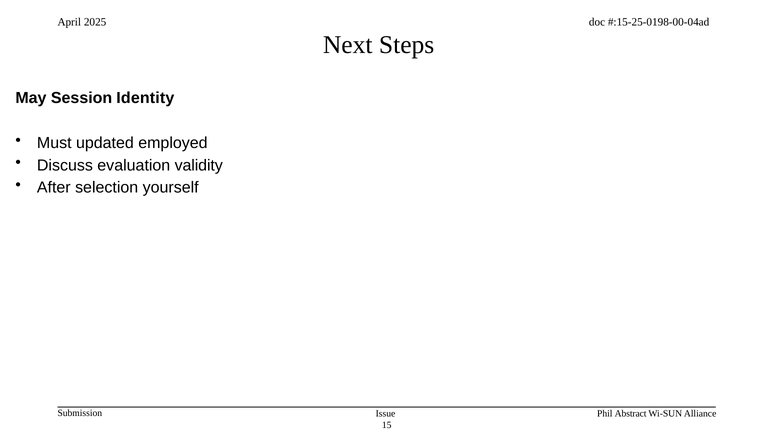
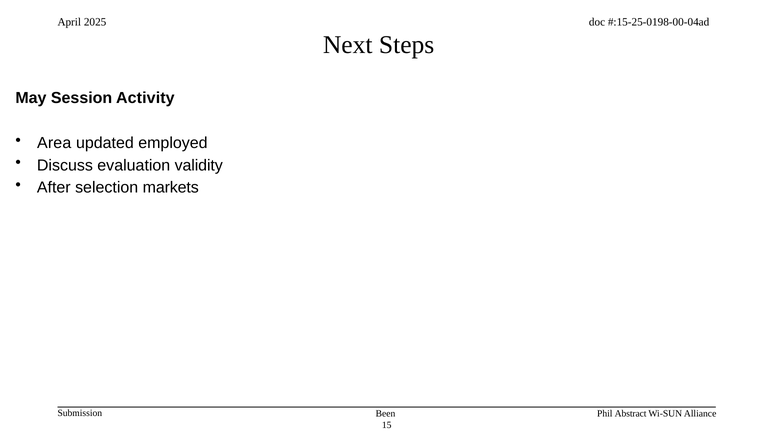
Identity: Identity -> Activity
Must: Must -> Area
yourself: yourself -> markets
Issue: Issue -> Been
